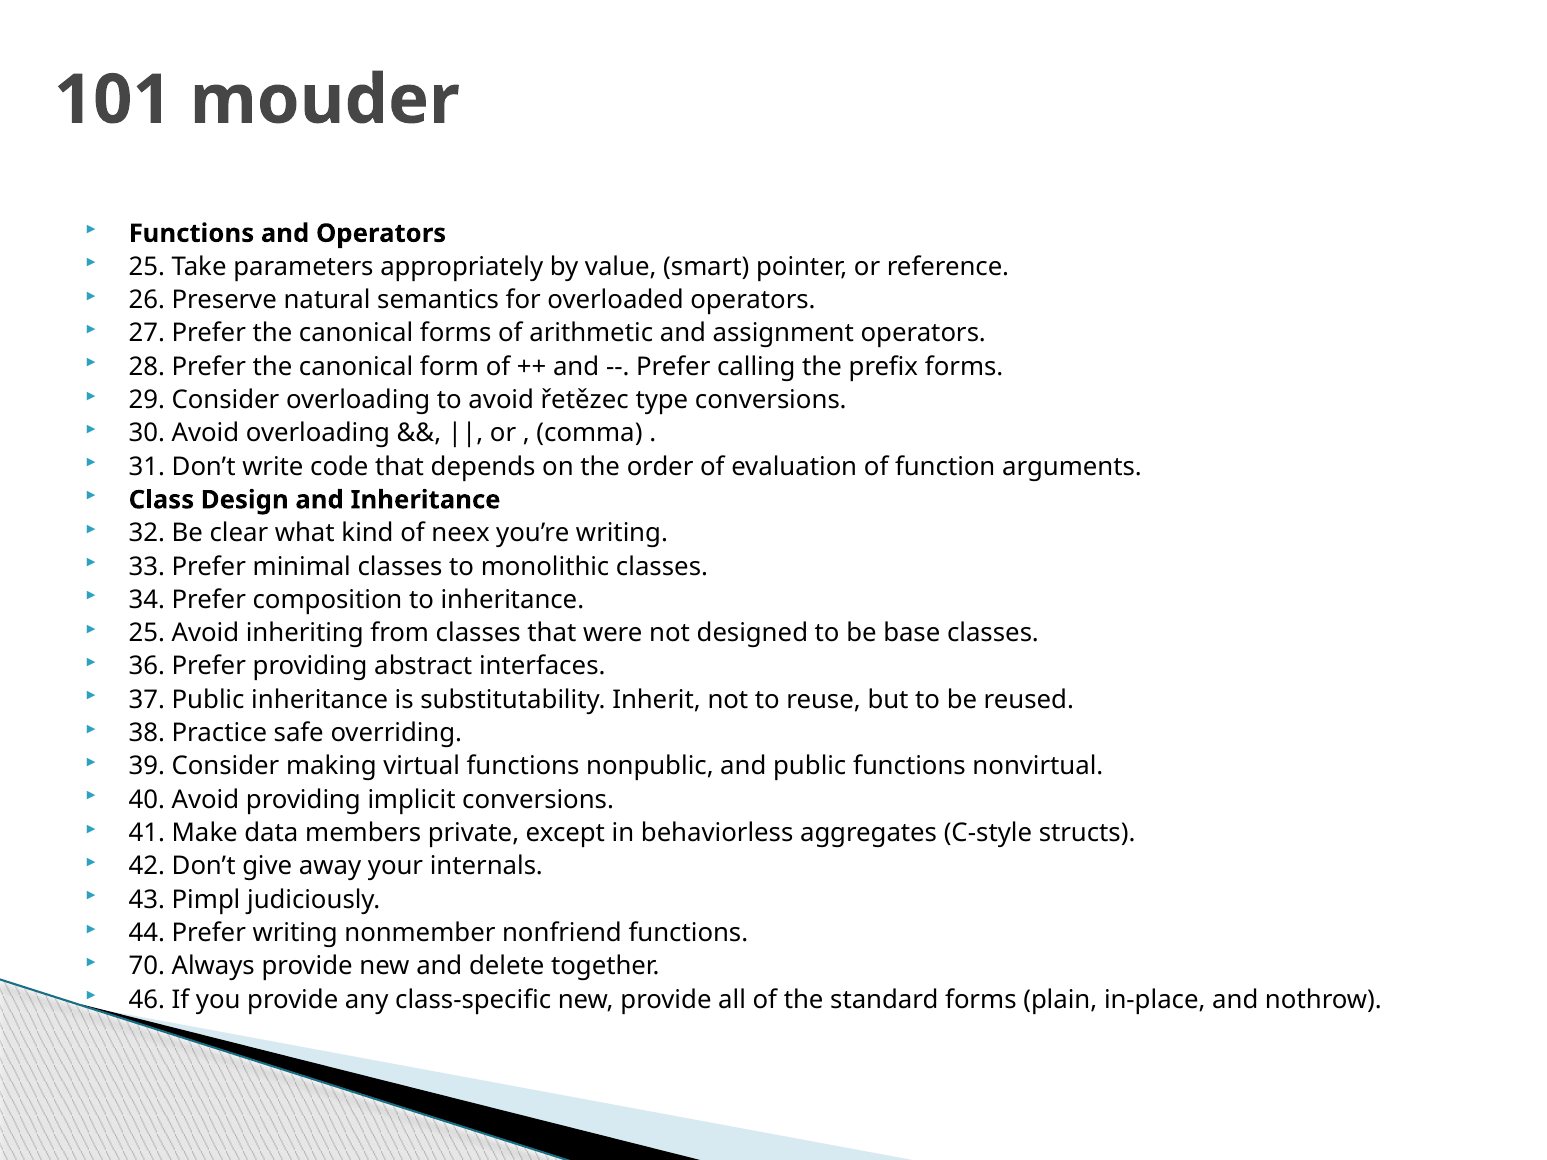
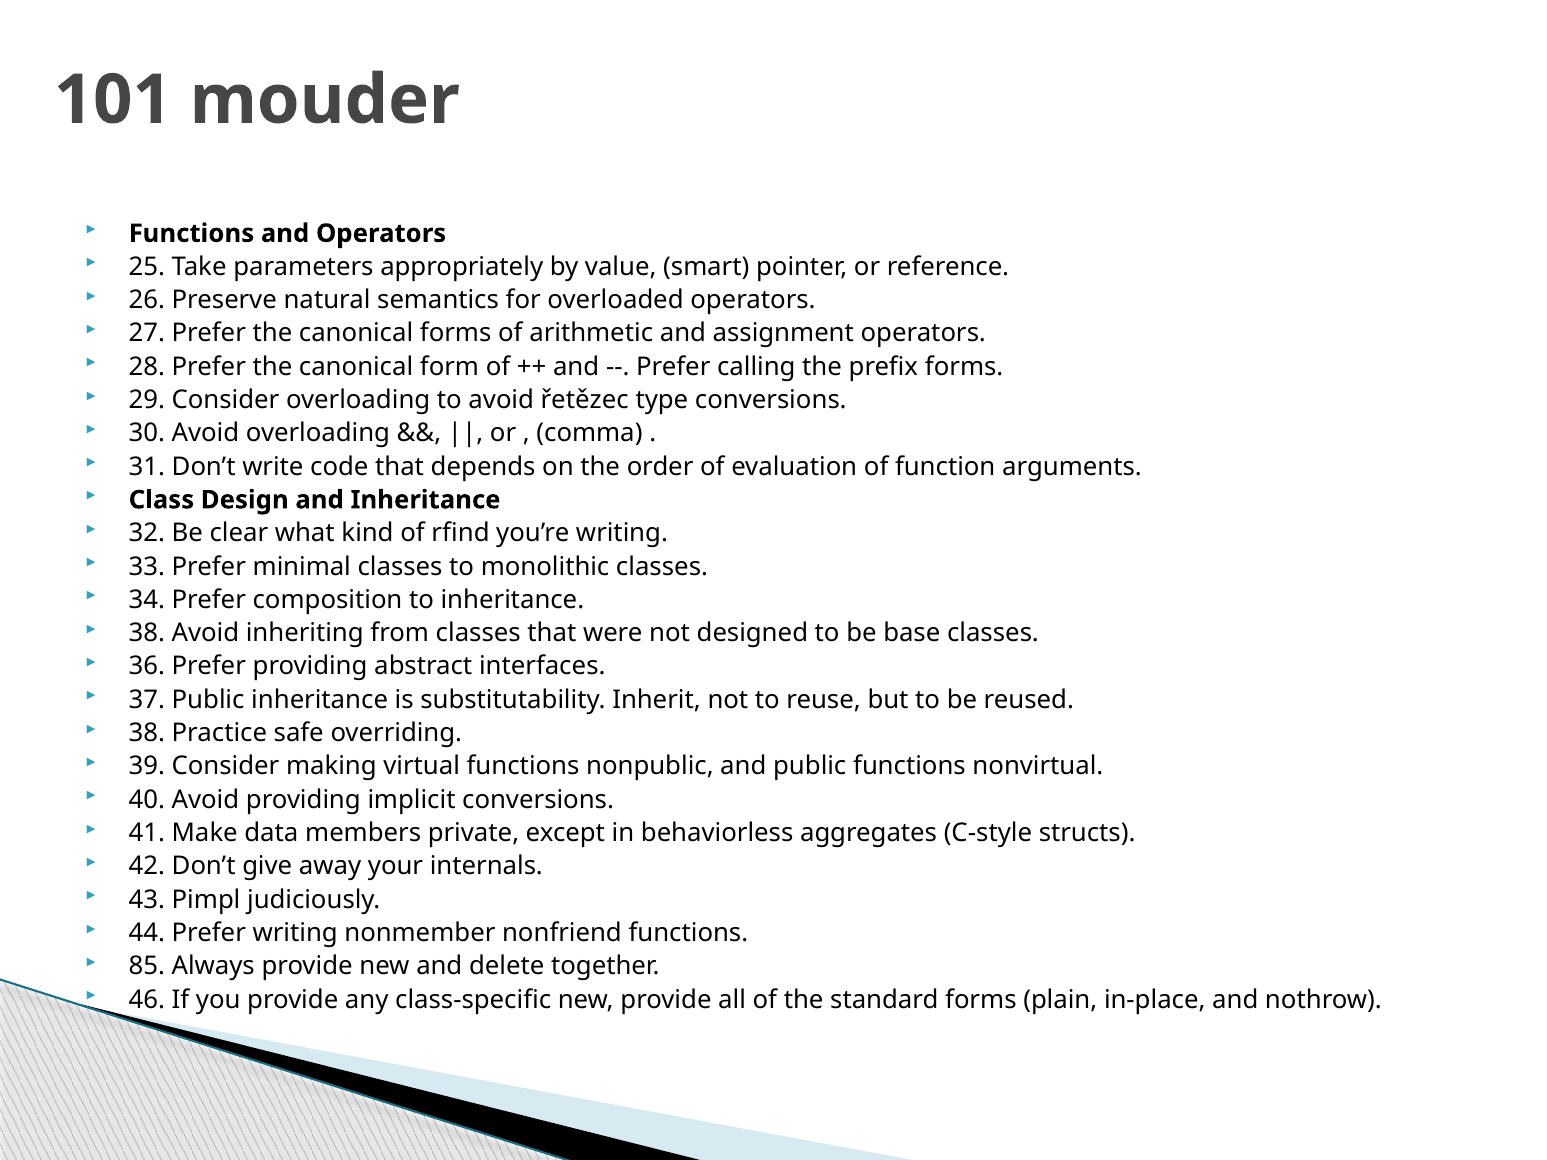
neex: neex -> rfind
25 at (147, 633): 25 -> 38
70: 70 -> 85
